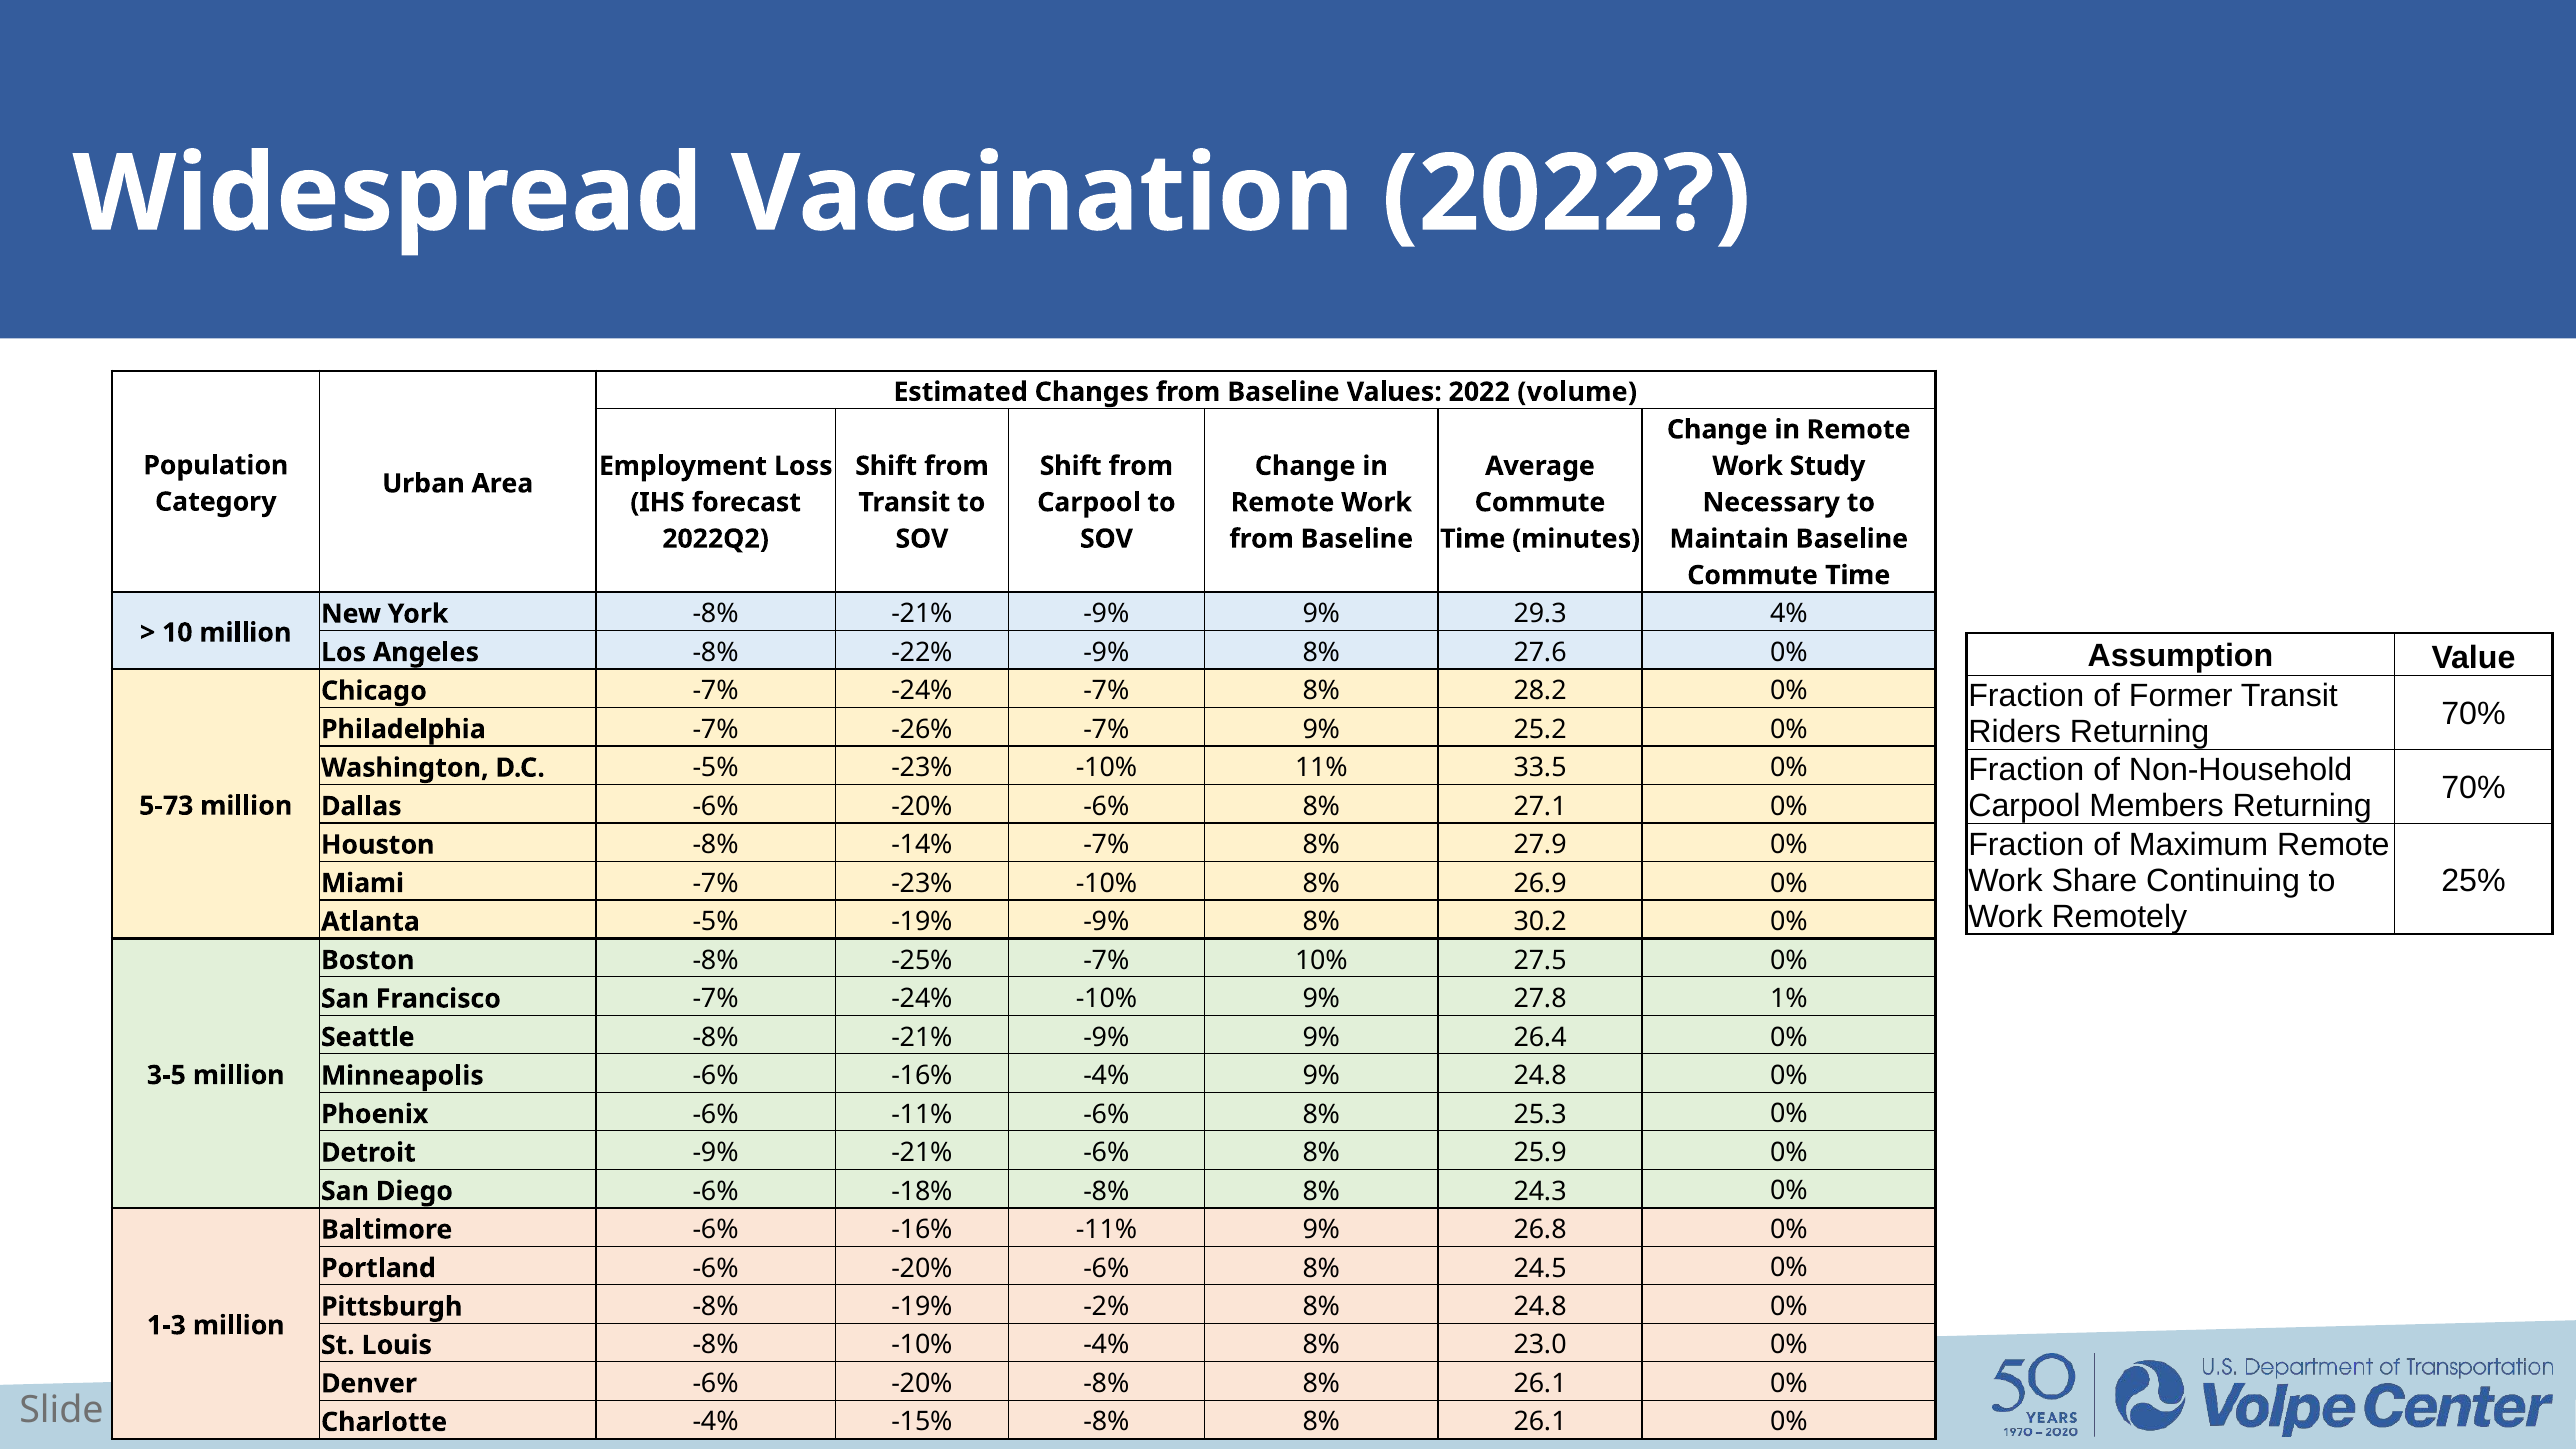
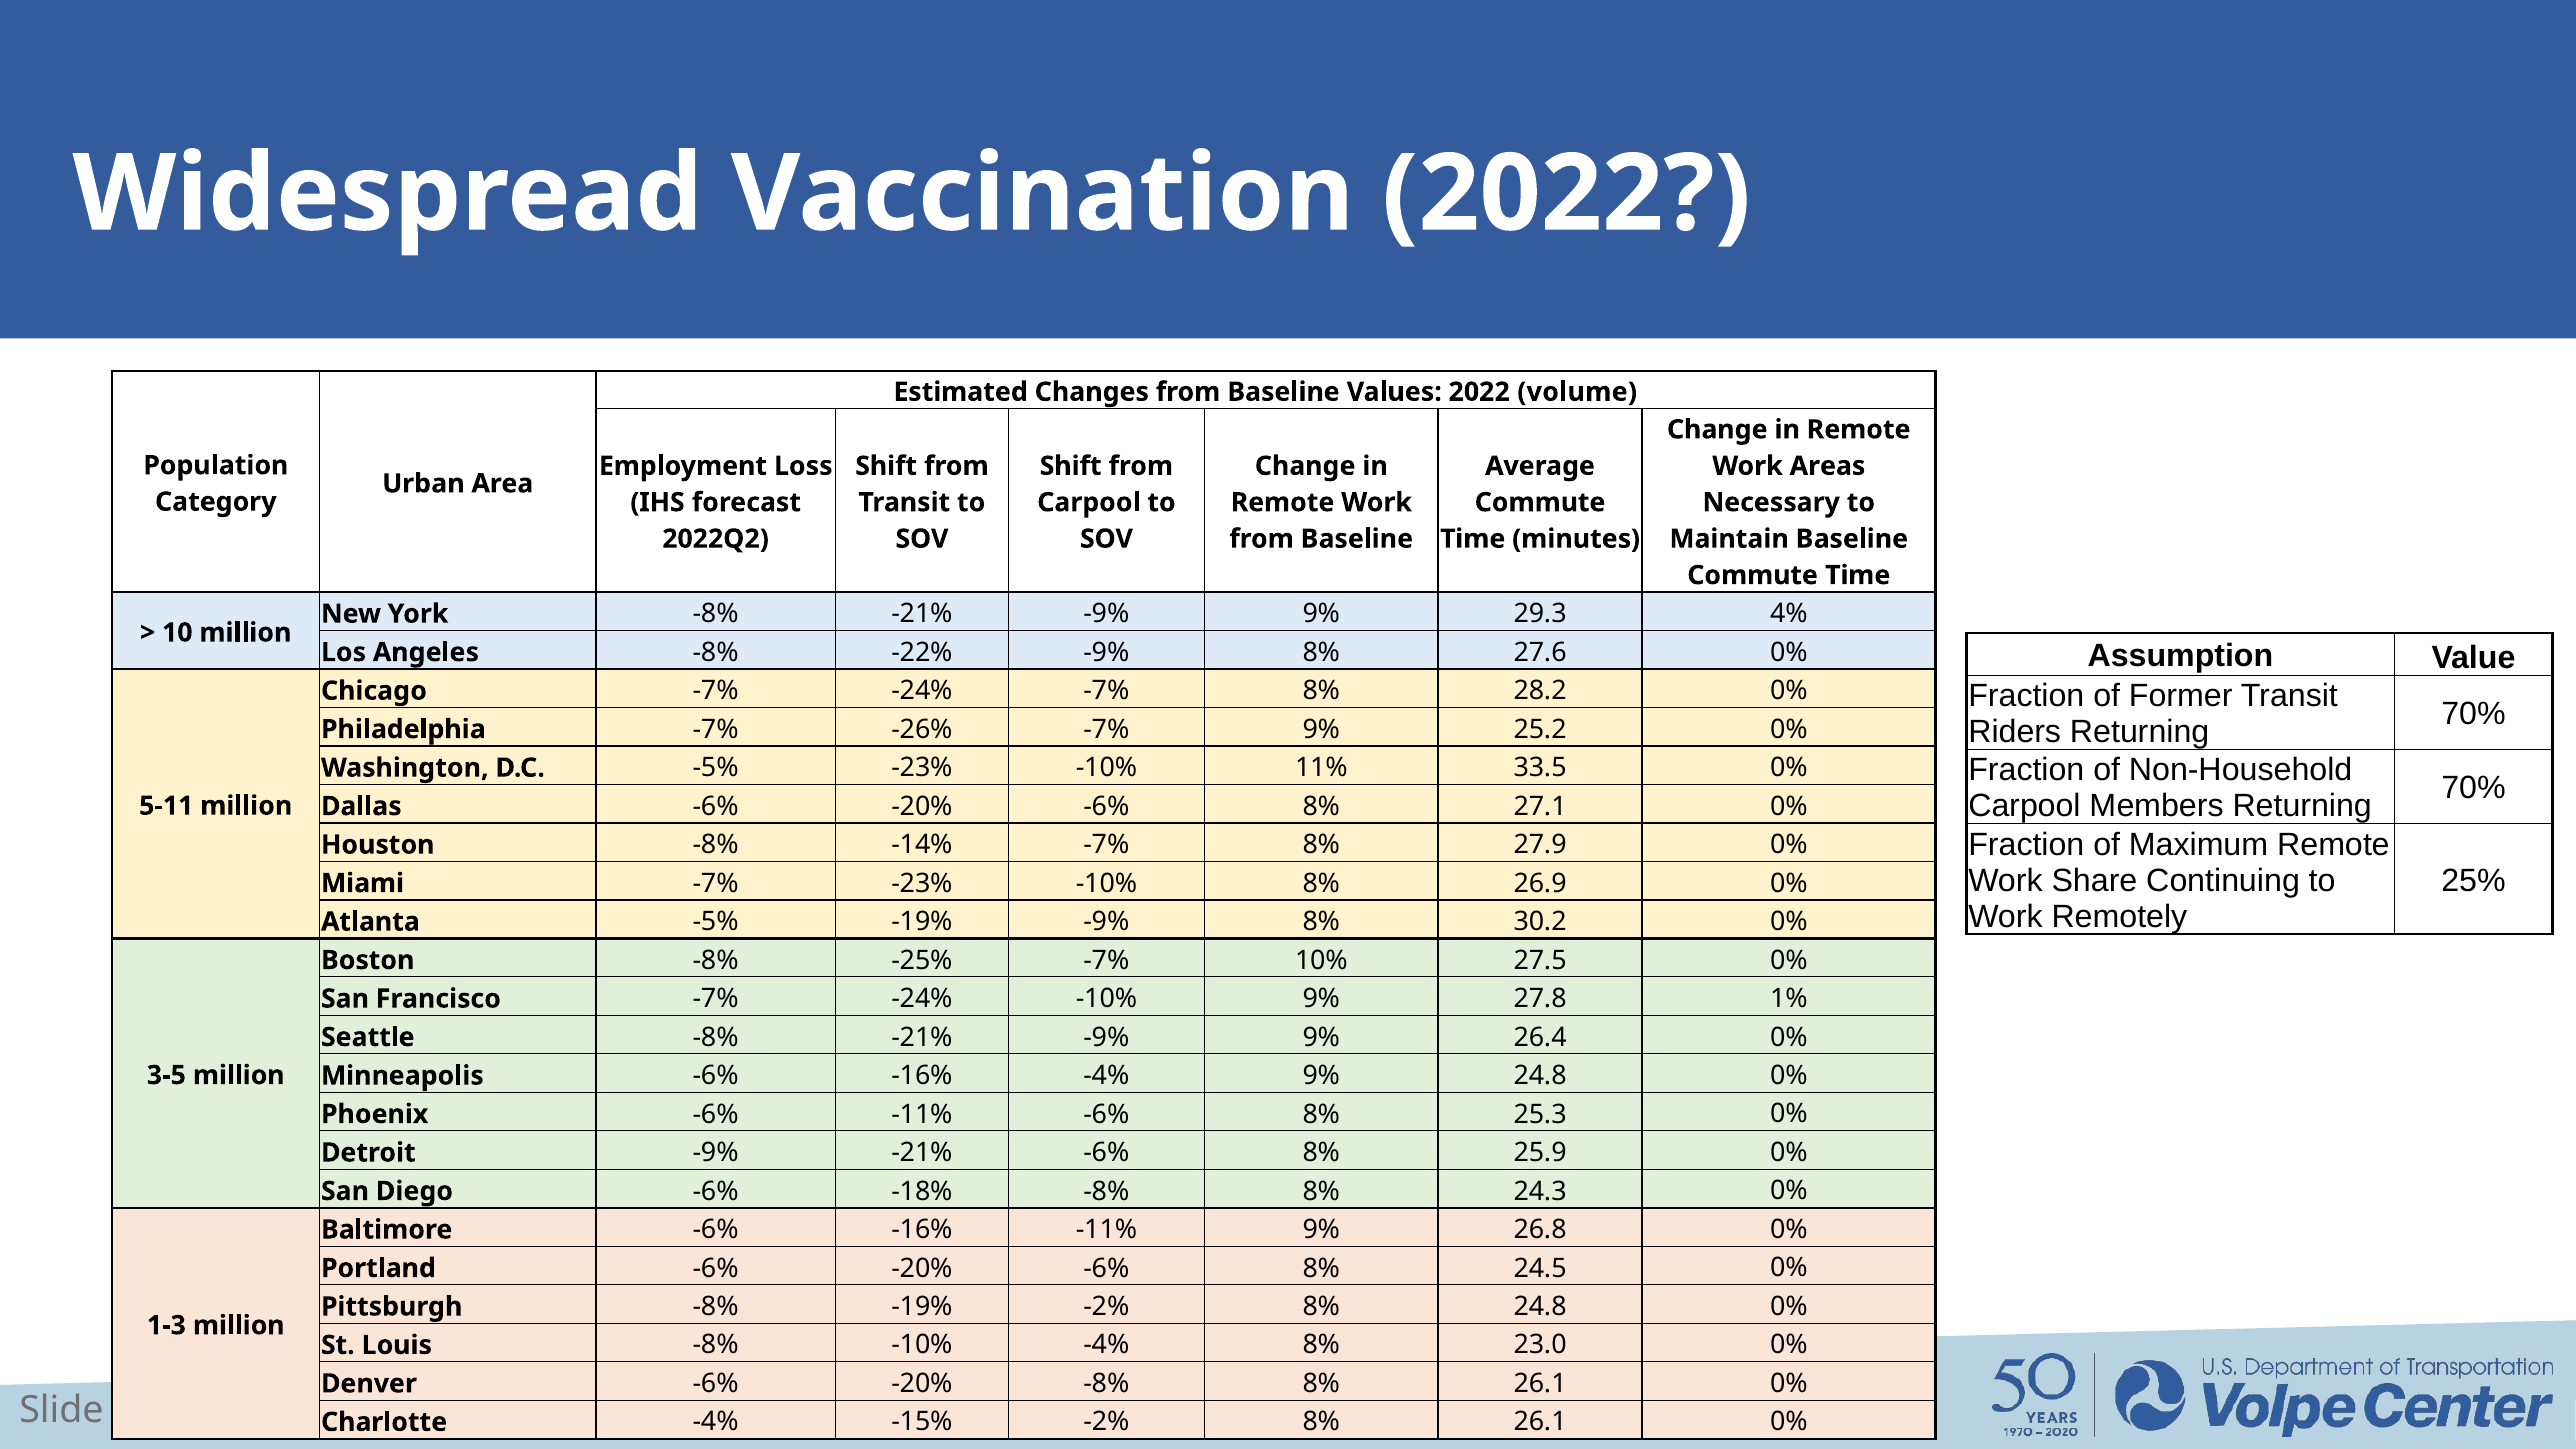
Study: Study -> Areas
5-73: 5-73 -> 5-11
-15% -8%: -8% -> -2%
